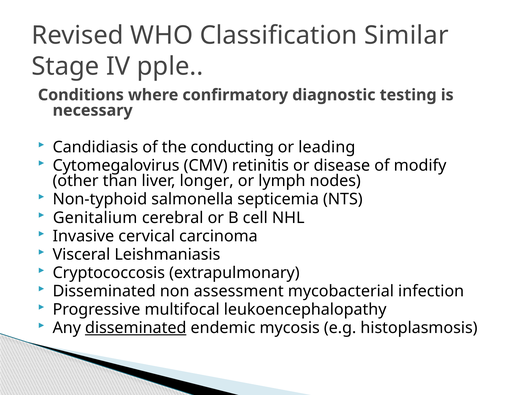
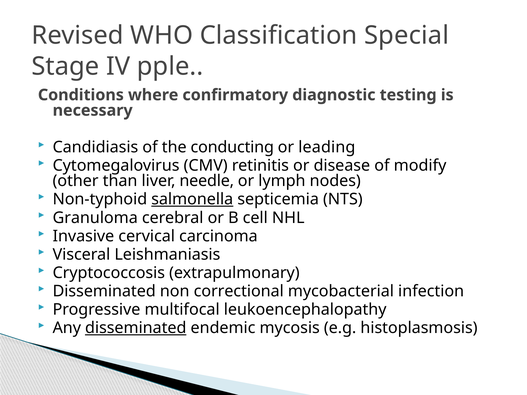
Similar: Similar -> Special
longer: longer -> needle
salmonella underline: none -> present
Genitalium: Genitalium -> Granuloma
assessment: assessment -> correctional
